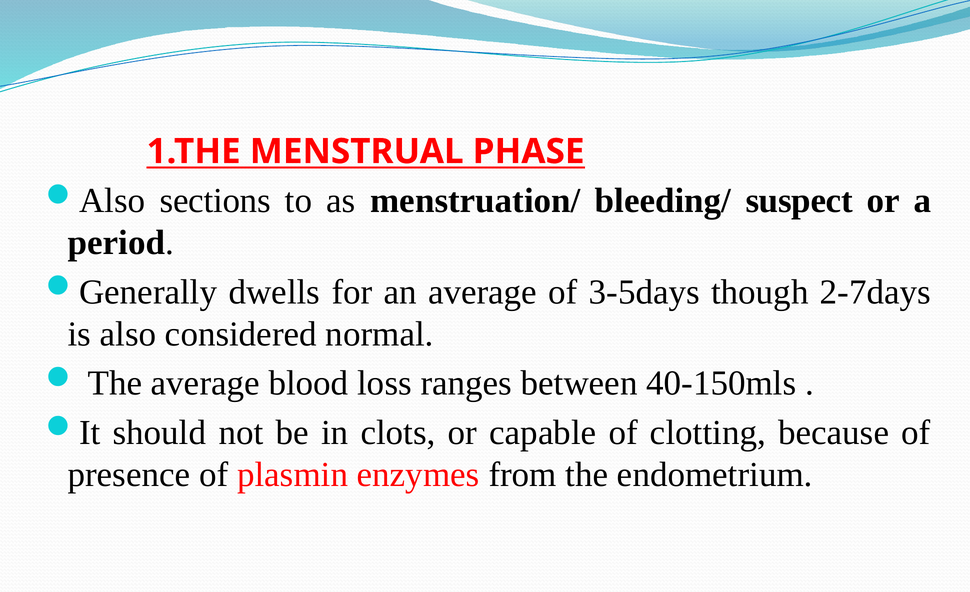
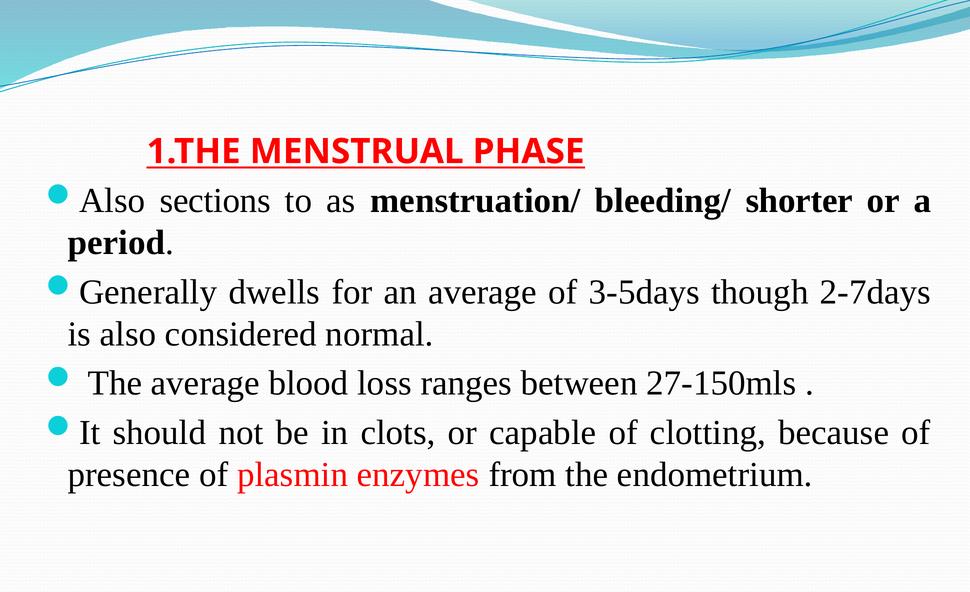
suspect: suspect -> shorter
40-150mls: 40-150mls -> 27-150mls
